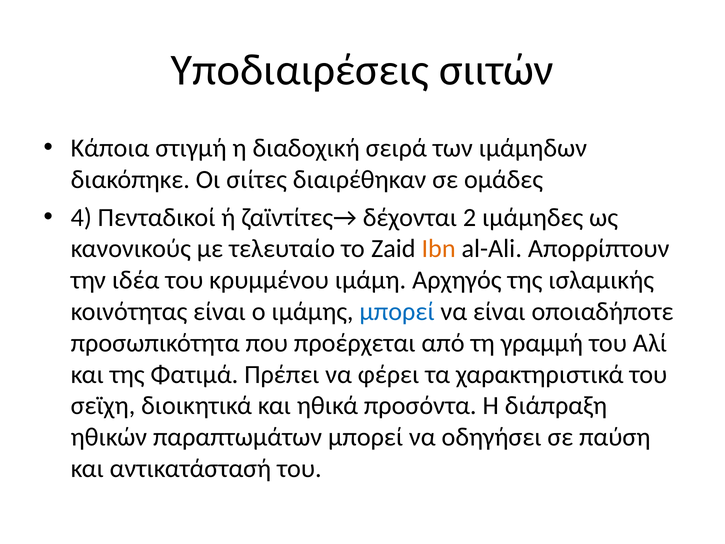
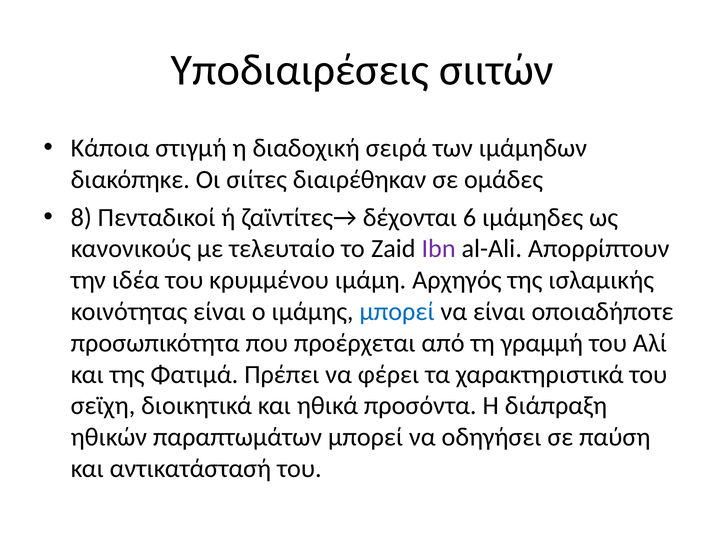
4: 4 -> 8
2: 2 -> 6
Ibn colour: orange -> purple
